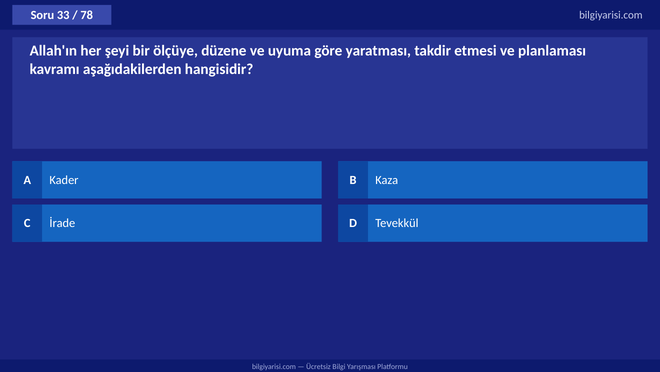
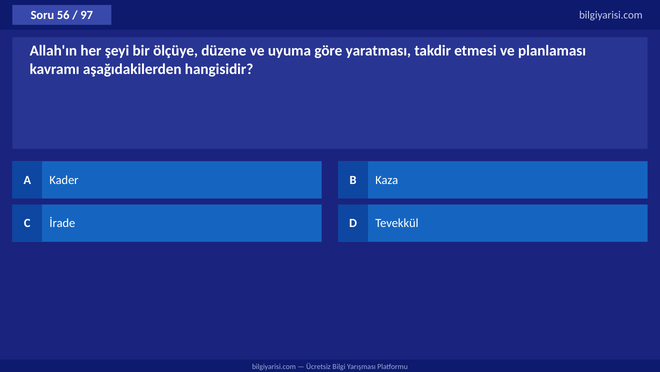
33: 33 -> 56
78: 78 -> 97
